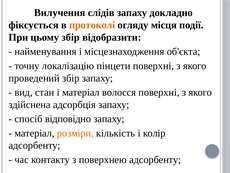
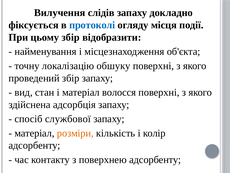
протоколі colour: orange -> blue
пінцети: пінцети -> обшуку
відповідно: відповідно -> службової
